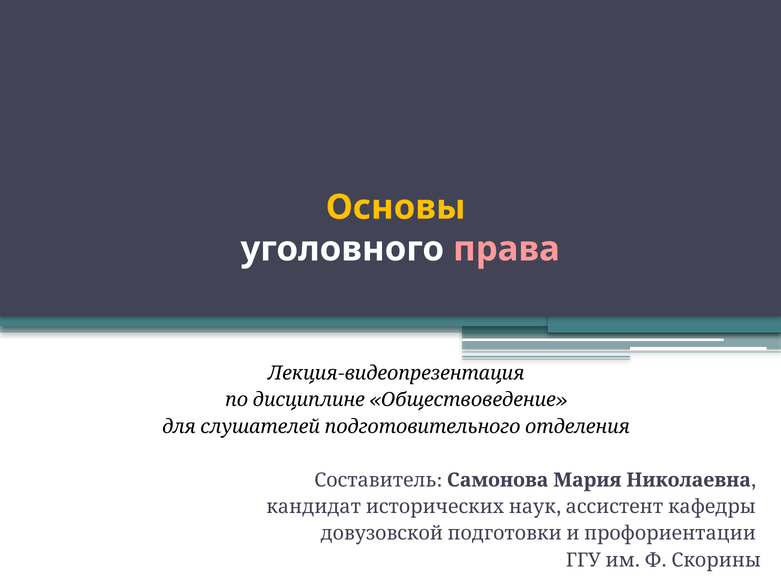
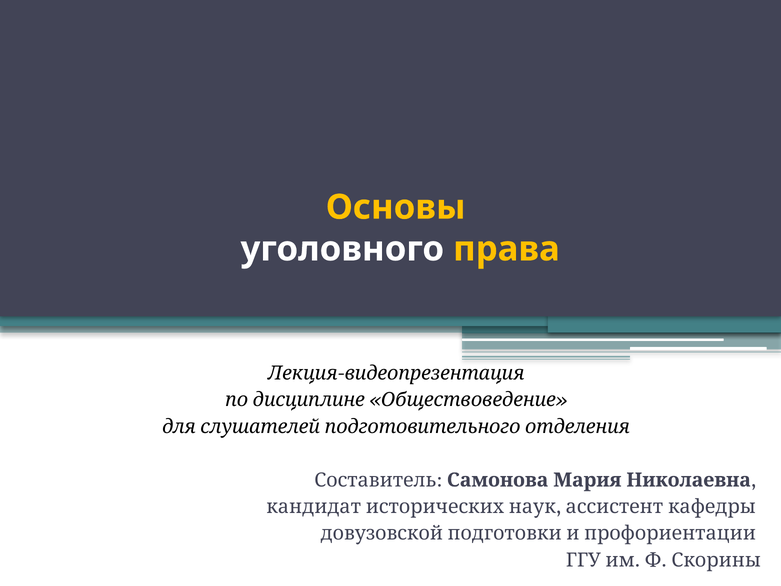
права colour: pink -> yellow
